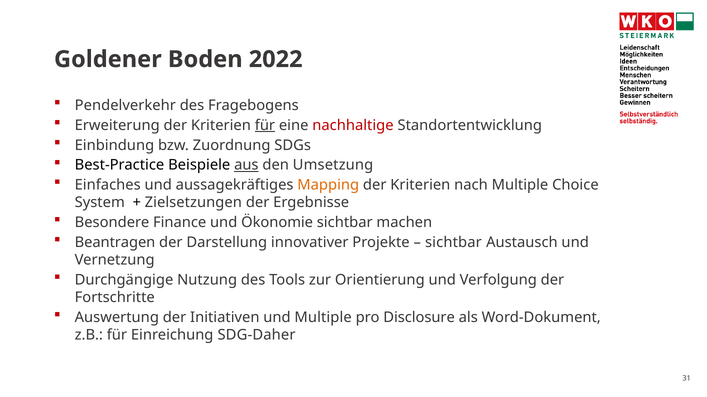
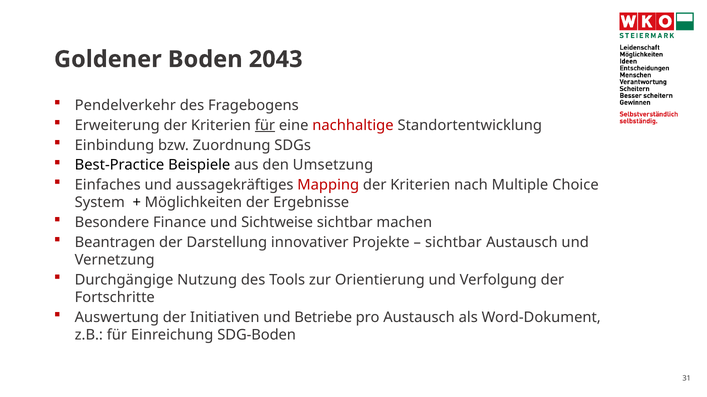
2022: 2022 -> 2043
aus underline: present -> none
Mapping colour: orange -> red
Zielsetzungen: Zielsetzungen -> Möglichkeiten
Ökonomie: Ökonomie -> Sichtweise
und Multiple: Multiple -> Betriebe
pro Disclosure: Disclosure -> Austausch
SDG-Daher: SDG-Daher -> SDG-Boden
